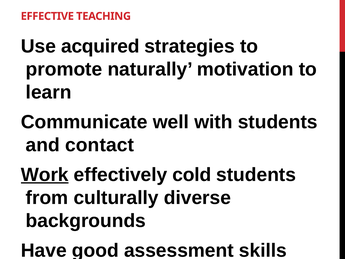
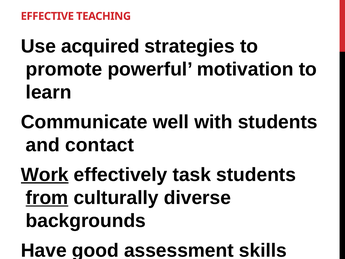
naturally: naturally -> powerful
cold: cold -> task
from underline: none -> present
